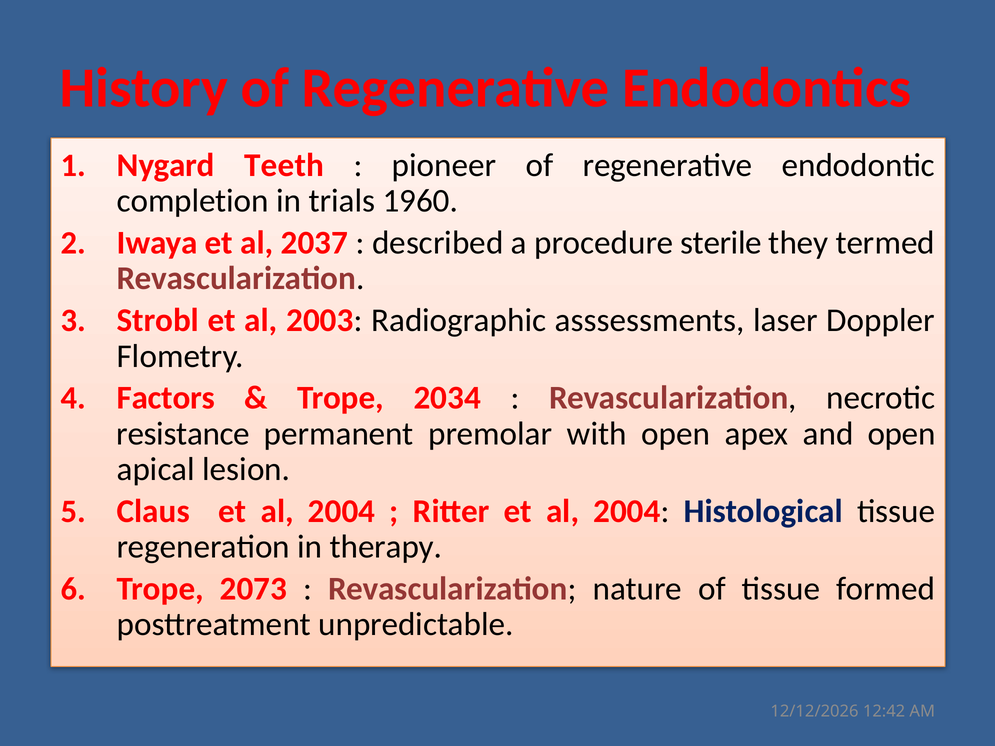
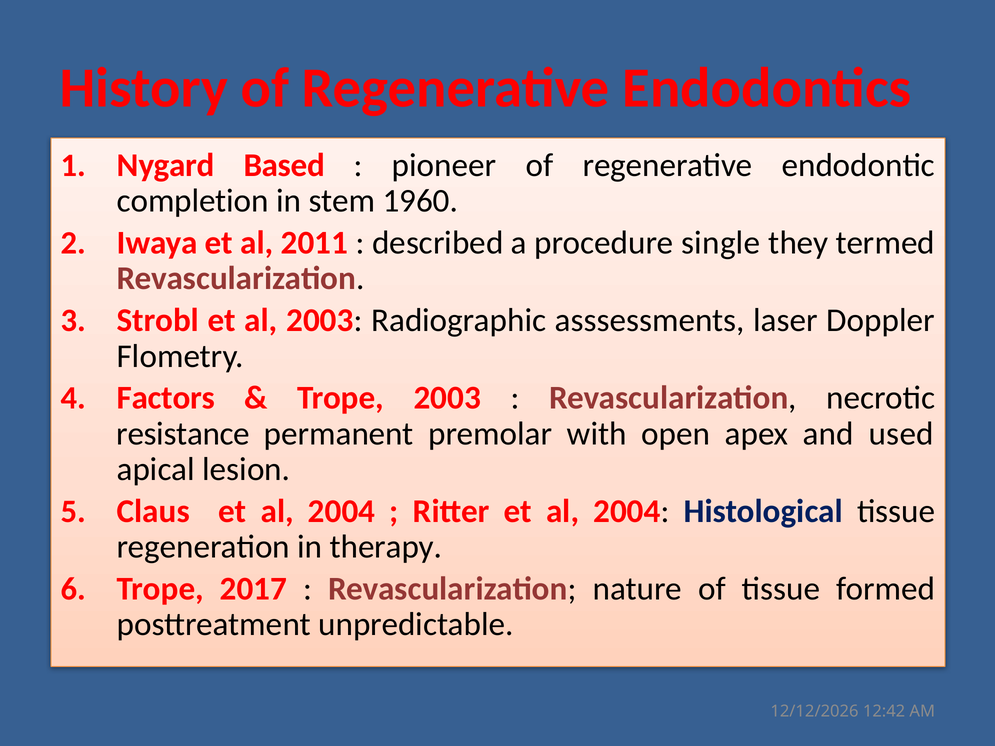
Teeth: Teeth -> Based
trials: trials -> stem
2037: 2037 -> 2011
sterile: sterile -> single
Trope 2034: 2034 -> 2003
and open: open -> used
2073: 2073 -> 2017
